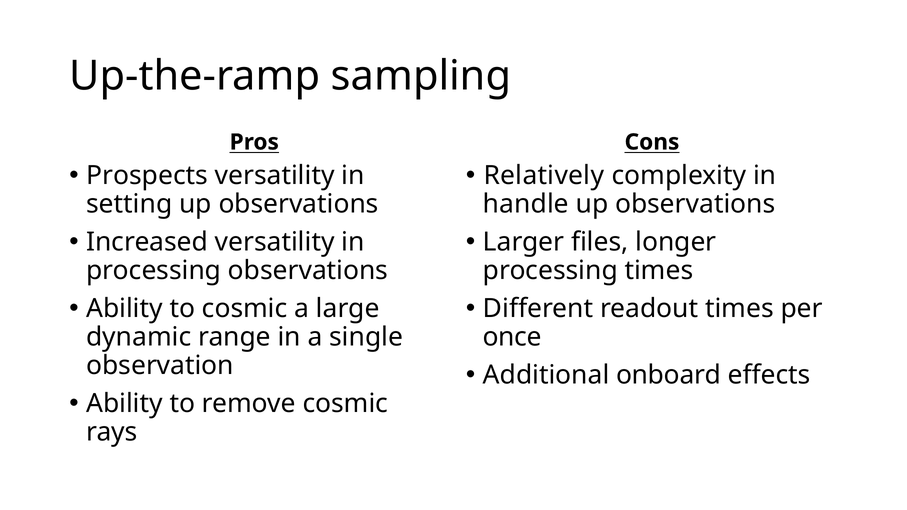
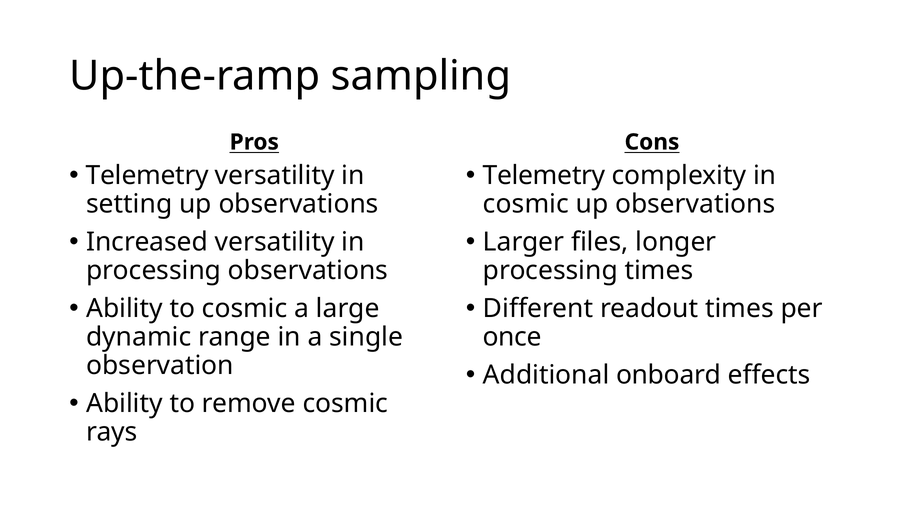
Prospects at (147, 175): Prospects -> Telemetry
Relatively at (544, 175): Relatively -> Telemetry
handle at (526, 204): handle -> cosmic
